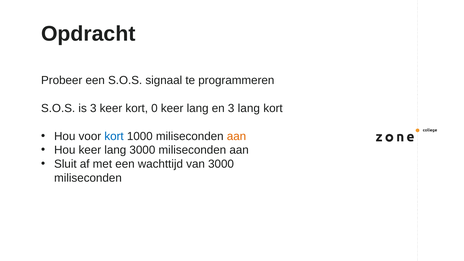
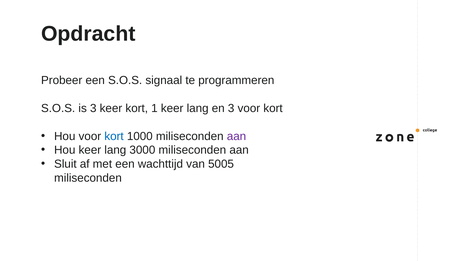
0: 0 -> 1
3 lang: lang -> voor
aan at (237, 136) colour: orange -> purple
van 3000: 3000 -> 5005
